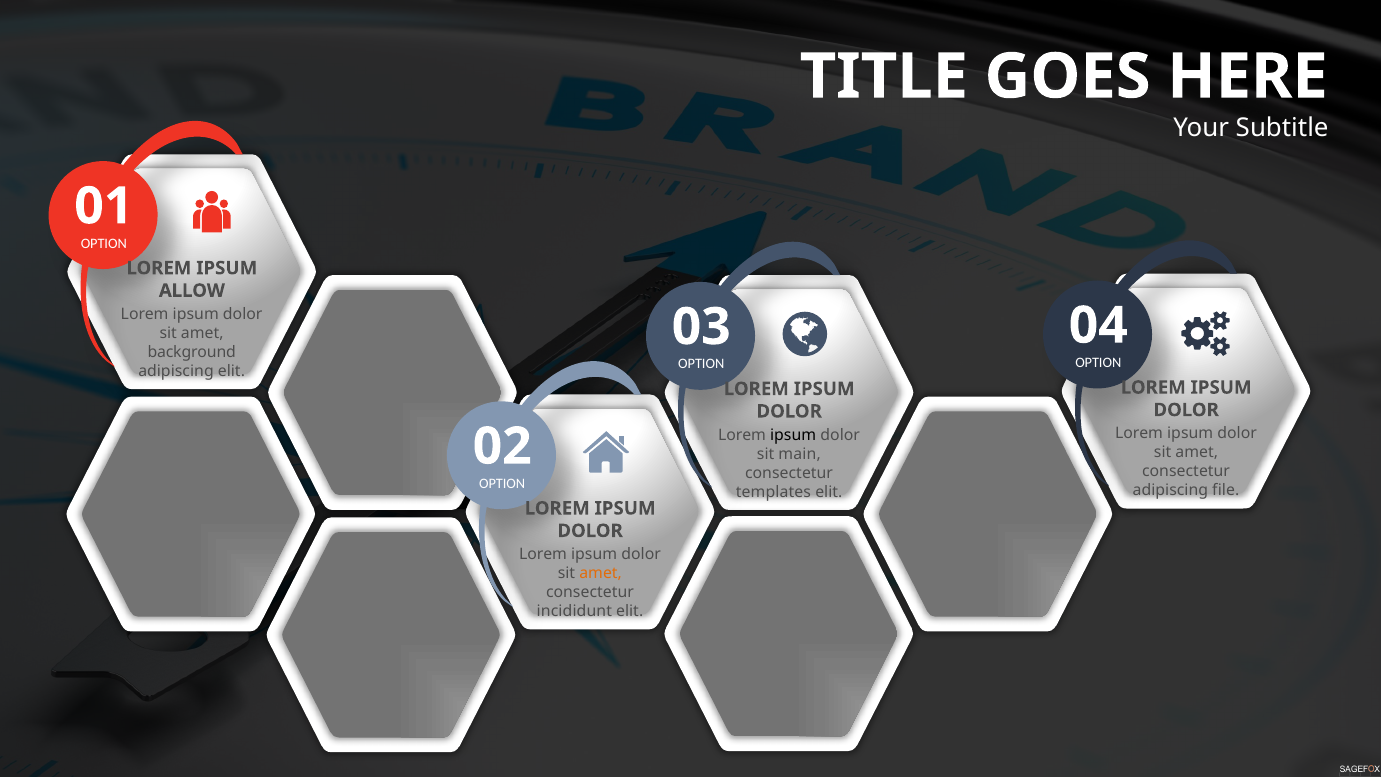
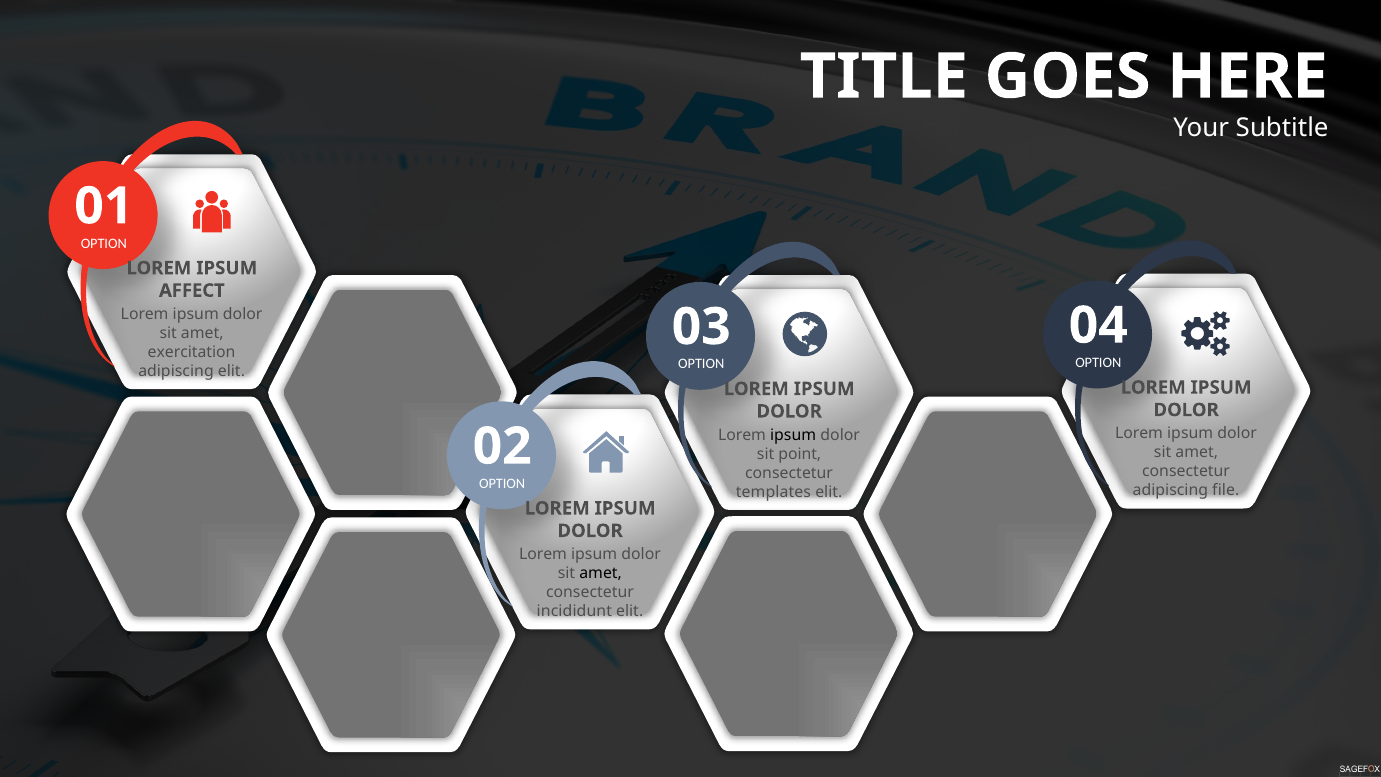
ALLOW: ALLOW -> AFFECT
background: background -> exercitation
main: main -> point
amet at (601, 573) colour: orange -> black
